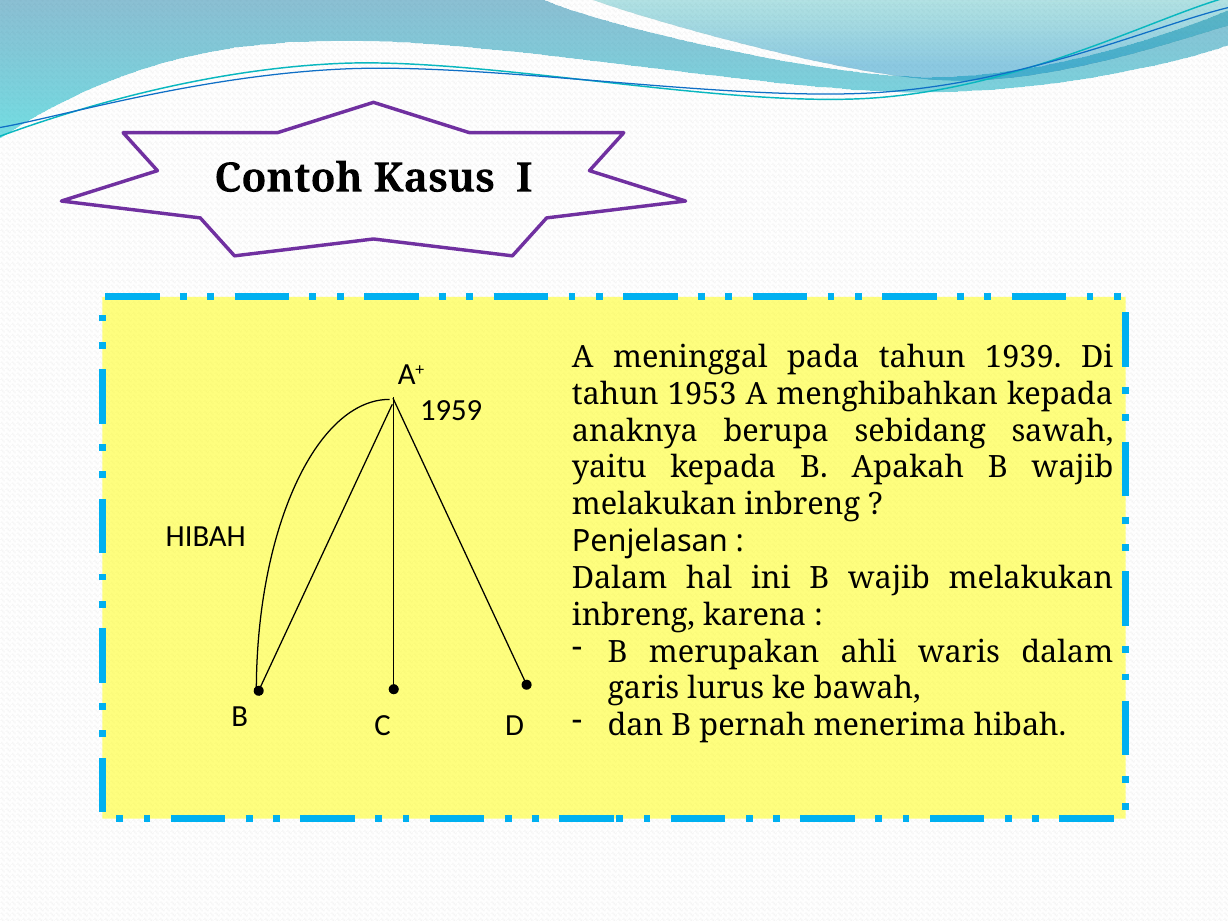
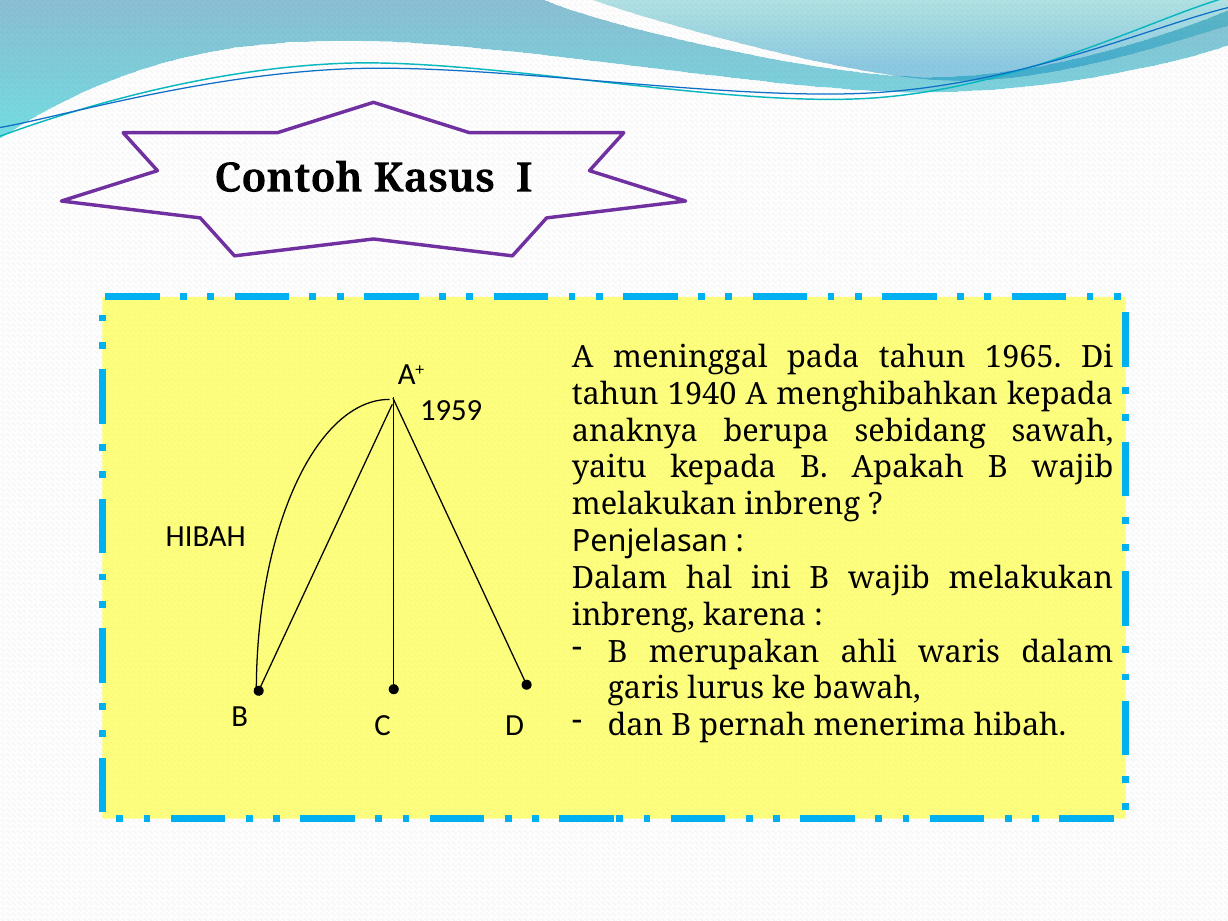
1939: 1939 -> 1965
1953: 1953 -> 1940
